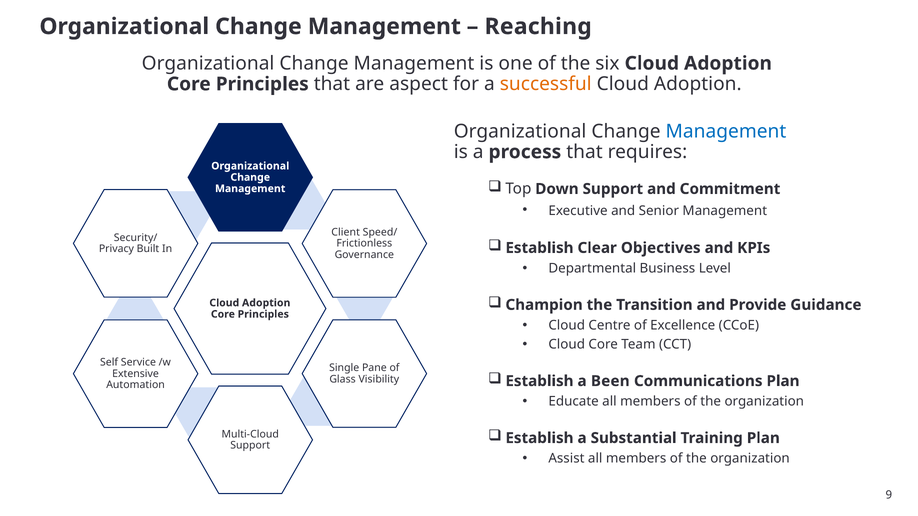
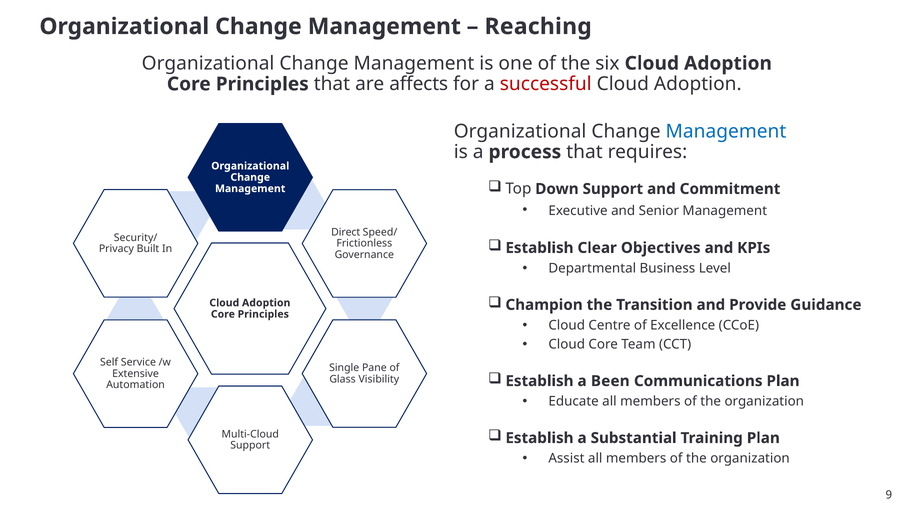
aspect: aspect -> affects
successful colour: orange -> red
Client: Client -> Direct
